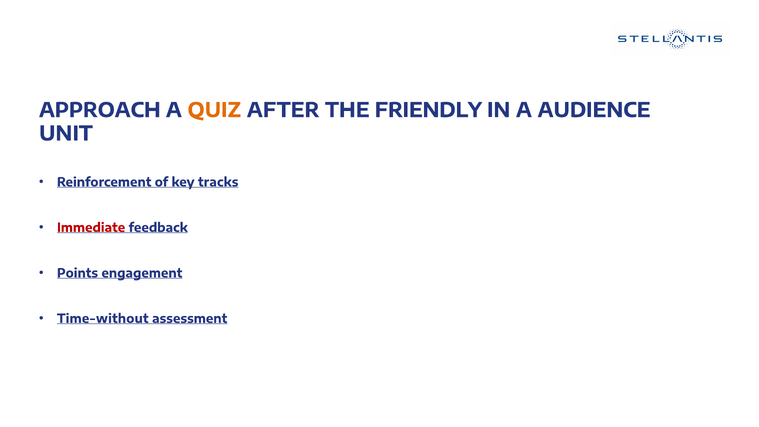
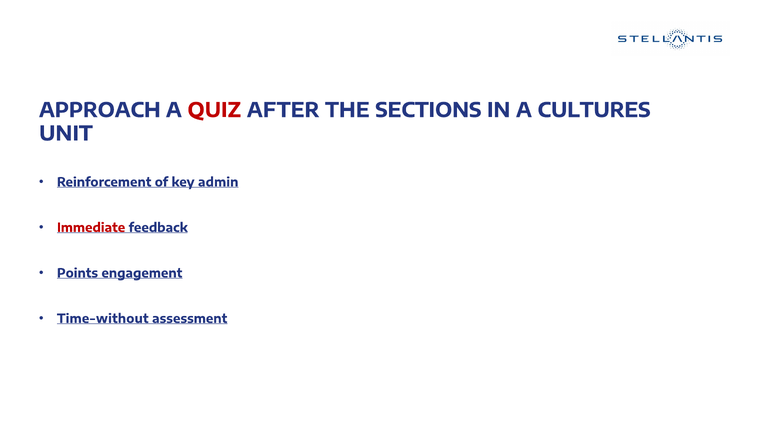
QUIZ colour: orange -> red
FRIENDLY: FRIENDLY -> SECTIONS
AUDIENCE: AUDIENCE -> CULTURES
tracks: tracks -> admin
